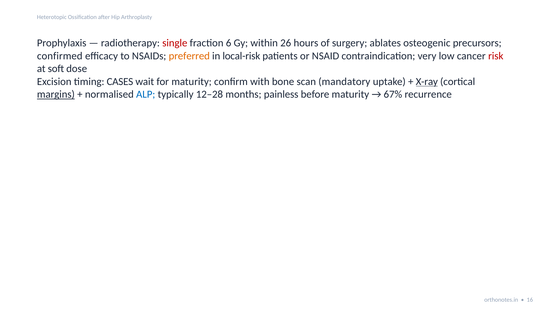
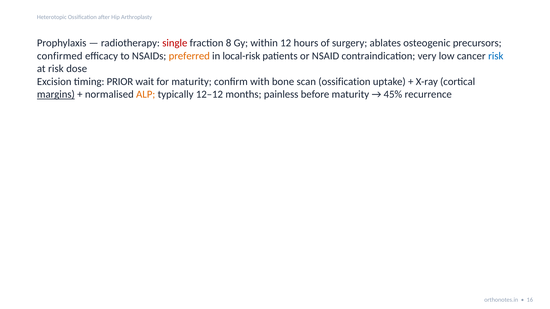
6: 6 -> 8
26: 26 -> 12
risk at (496, 56) colour: red -> blue
at soft: soft -> risk
CASES: CASES -> PRIOR
scan mandatory: mandatory -> ossification
X-ray underline: present -> none
ALP colour: blue -> orange
12–28: 12–28 -> 12–12
67%: 67% -> 45%
